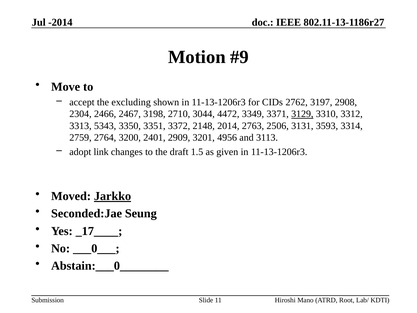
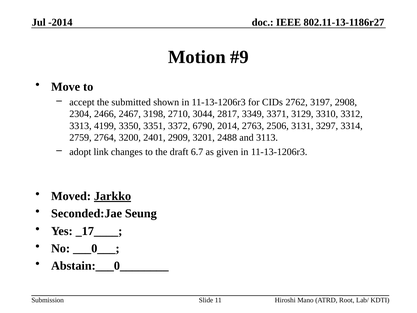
excluding: excluding -> submitted
4472: 4472 -> 2817
3129 underline: present -> none
5343: 5343 -> 4199
2148: 2148 -> 6790
3593: 3593 -> 3297
4956: 4956 -> 2488
1.5: 1.5 -> 6.7
